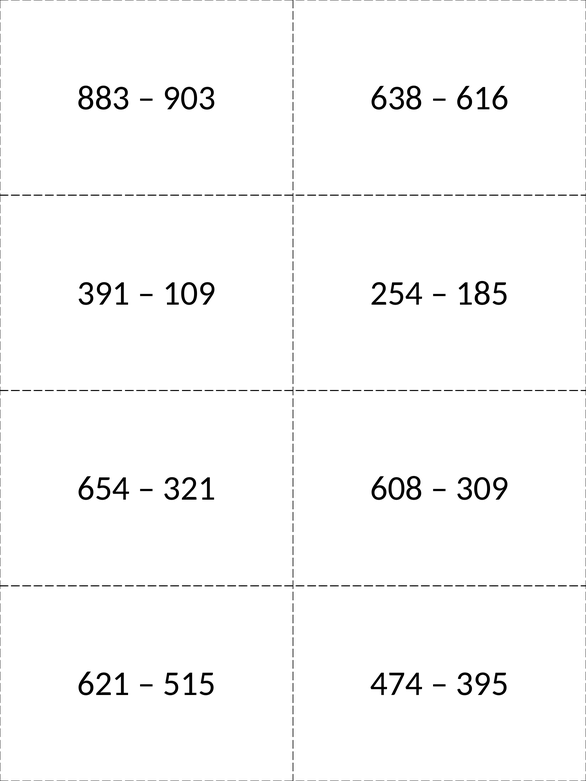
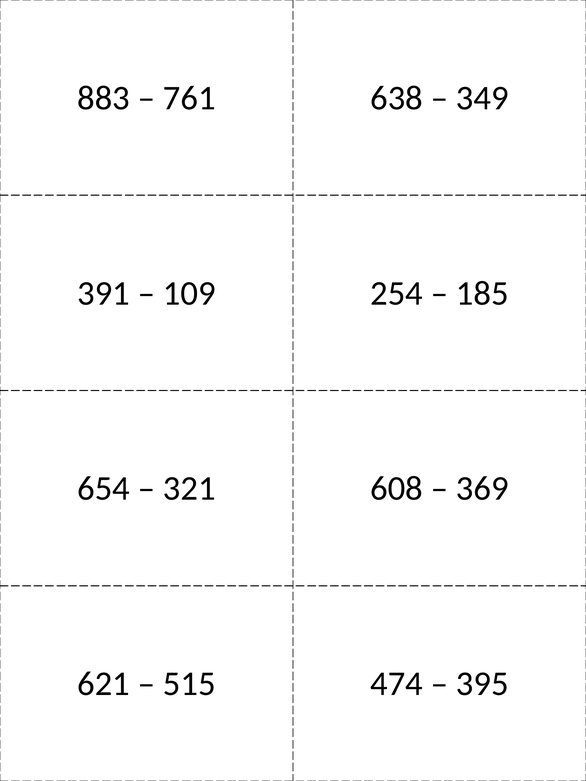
903: 903 -> 761
616: 616 -> 349
309: 309 -> 369
